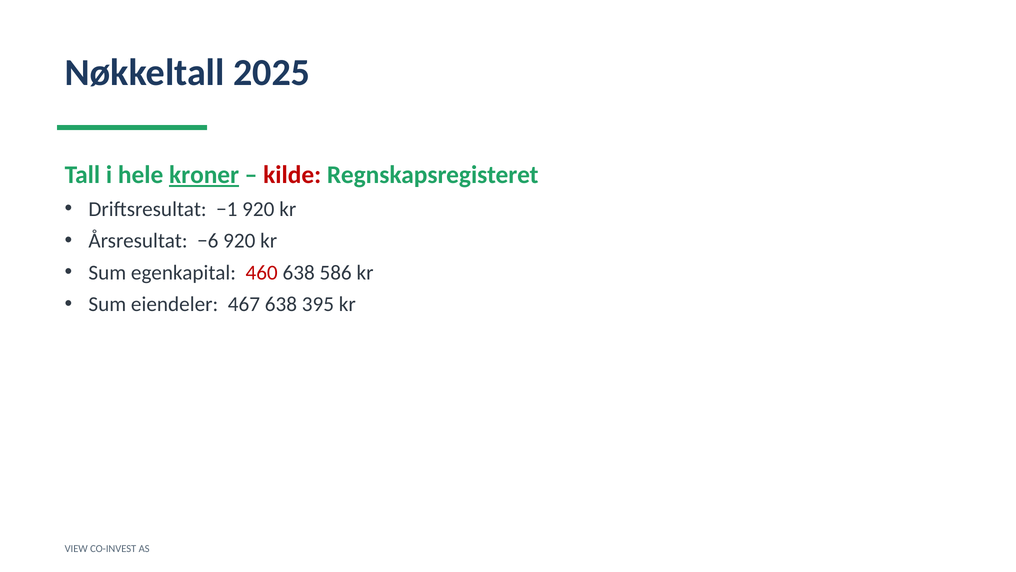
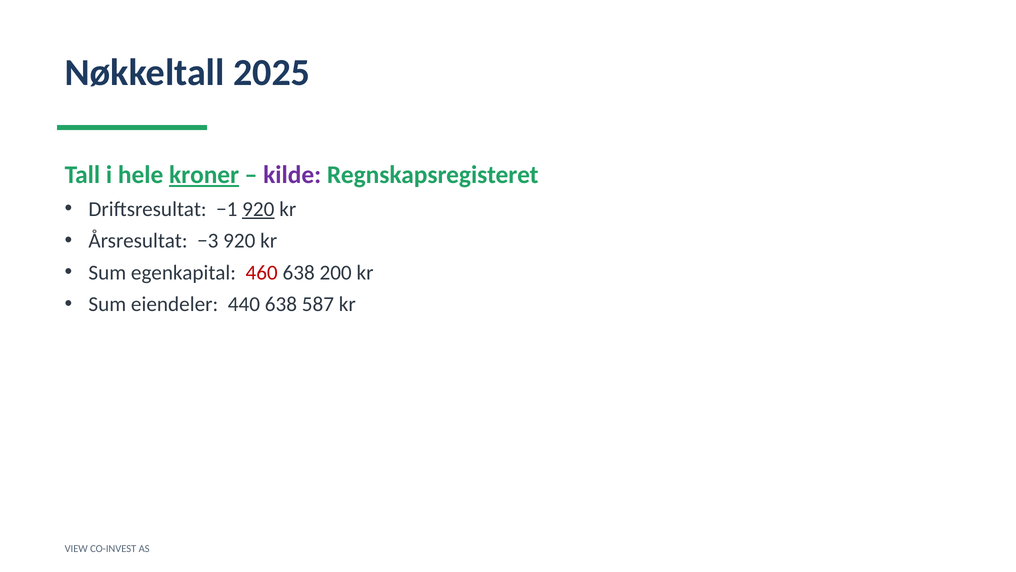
kilde colour: red -> purple
920 at (258, 209) underline: none -> present
−6: −6 -> −3
586: 586 -> 200
467: 467 -> 440
395: 395 -> 587
